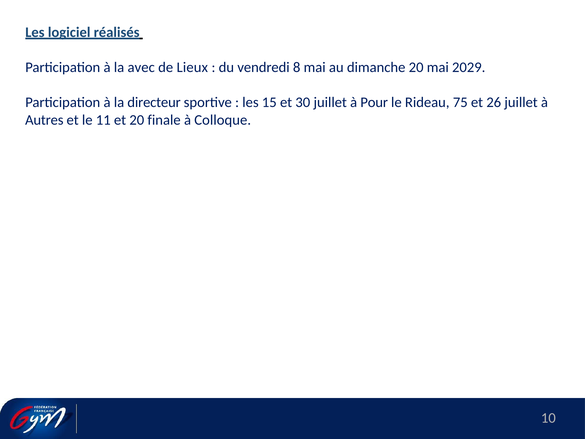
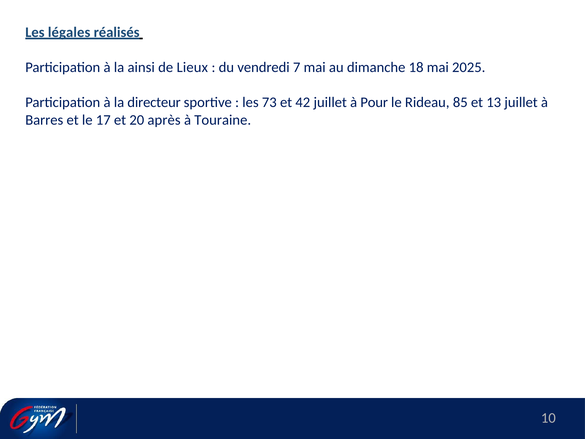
logiciel: logiciel -> légales
avec: avec -> ainsi
8: 8 -> 7
dimanche 20: 20 -> 18
2029: 2029 -> 2025
15: 15 -> 73
30: 30 -> 42
75: 75 -> 85
26: 26 -> 13
Autres: Autres -> Barres
11: 11 -> 17
finale: finale -> après
Colloque: Colloque -> Touraine
